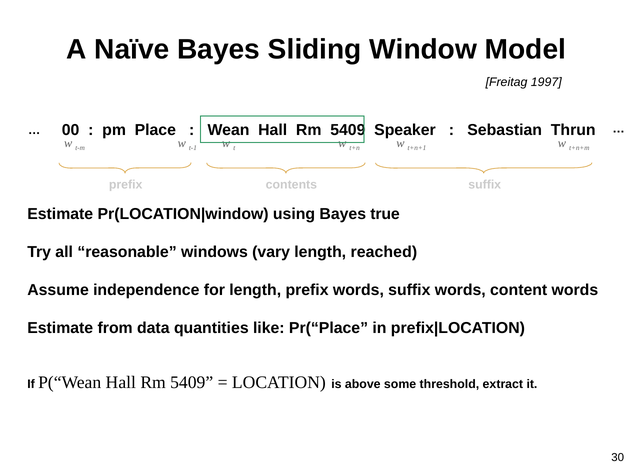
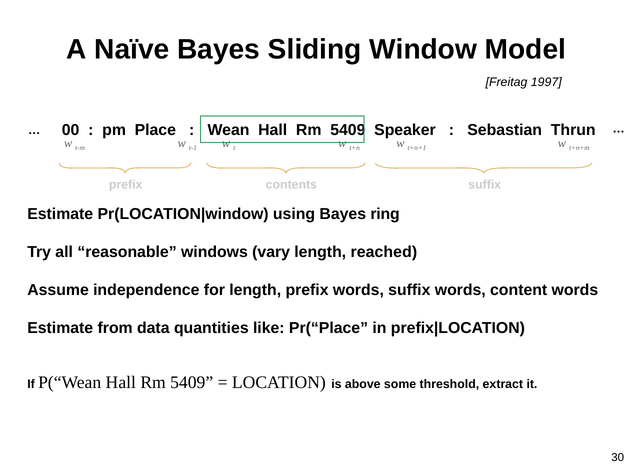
true: true -> ring
